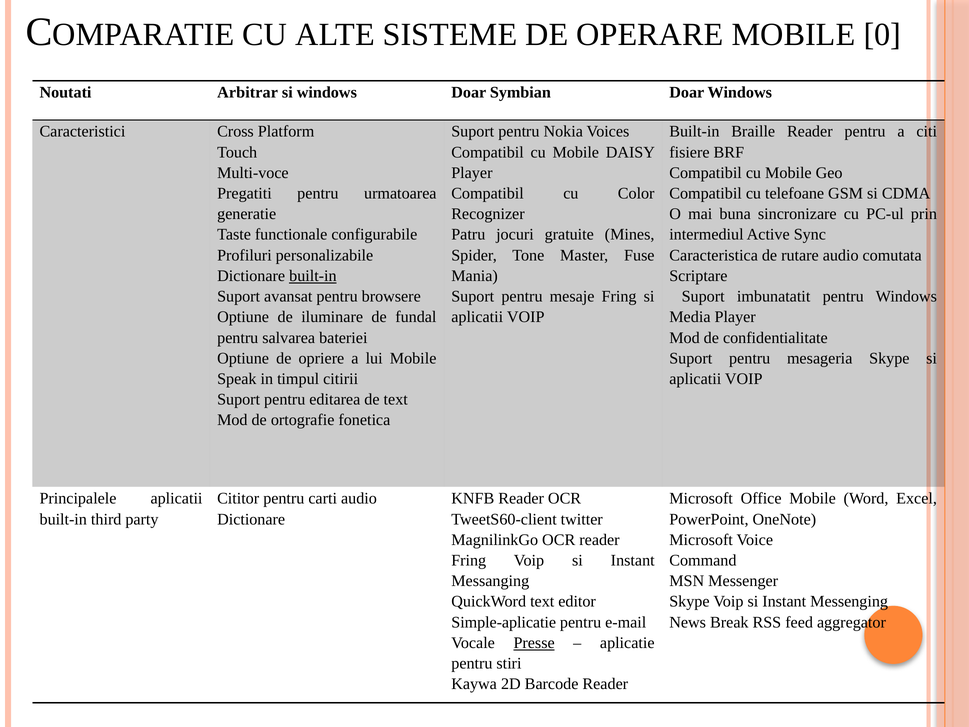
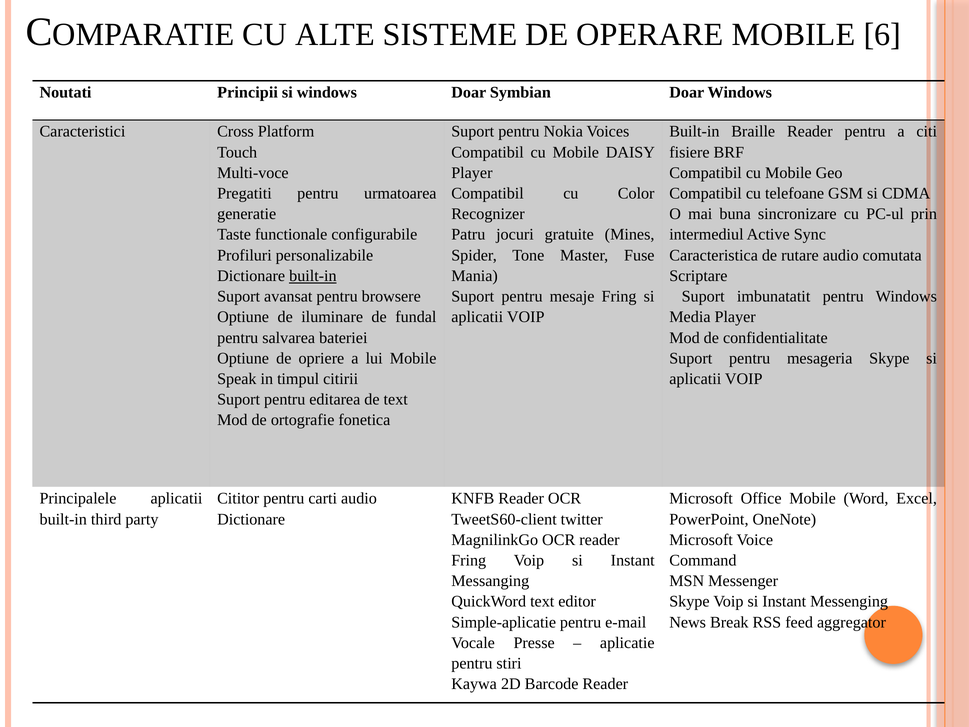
0: 0 -> 6
Arbitrar: Arbitrar -> Principii
Presse underline: present -> none
